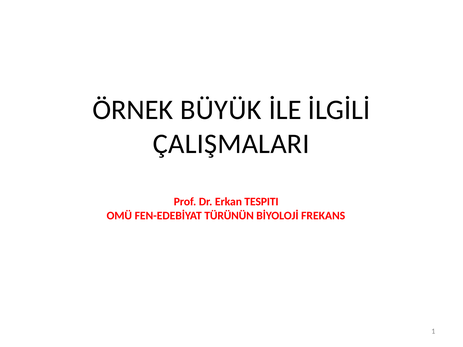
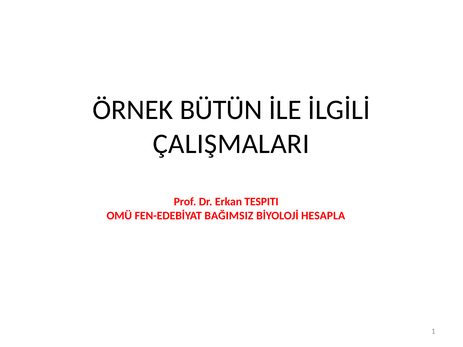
BÜYÜK: BÜYÜK -> BÜTÜN
TÜRÜNÜN: TÜRÜNÜN -> BAĞIMSIZ
FREKANS: FREKANS -> HESAPLA
